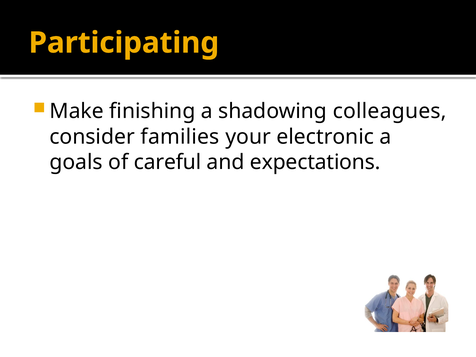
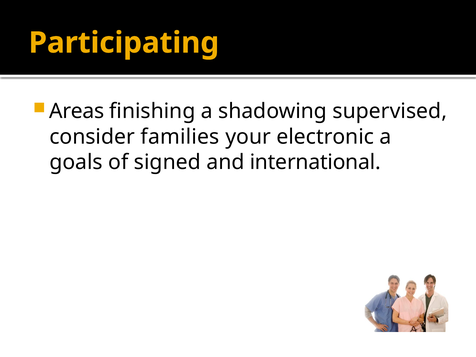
Make: Make -> Areas
colleagues: colleagues -> supervised
careful: careful -> signed
expectations: expectations -> international
